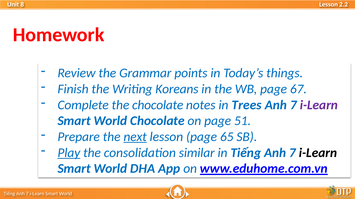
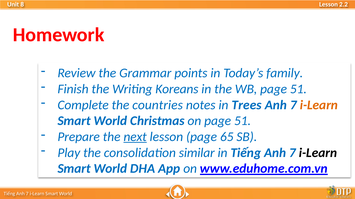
things: things -> family
WB page 67: 67 -> 51
the chocolate: chocolate -> countries
i-Learn at (319, 105) colour: purple -> orange
World Chocolate: Chocolate -> Christmas
Play underline: present -> none
